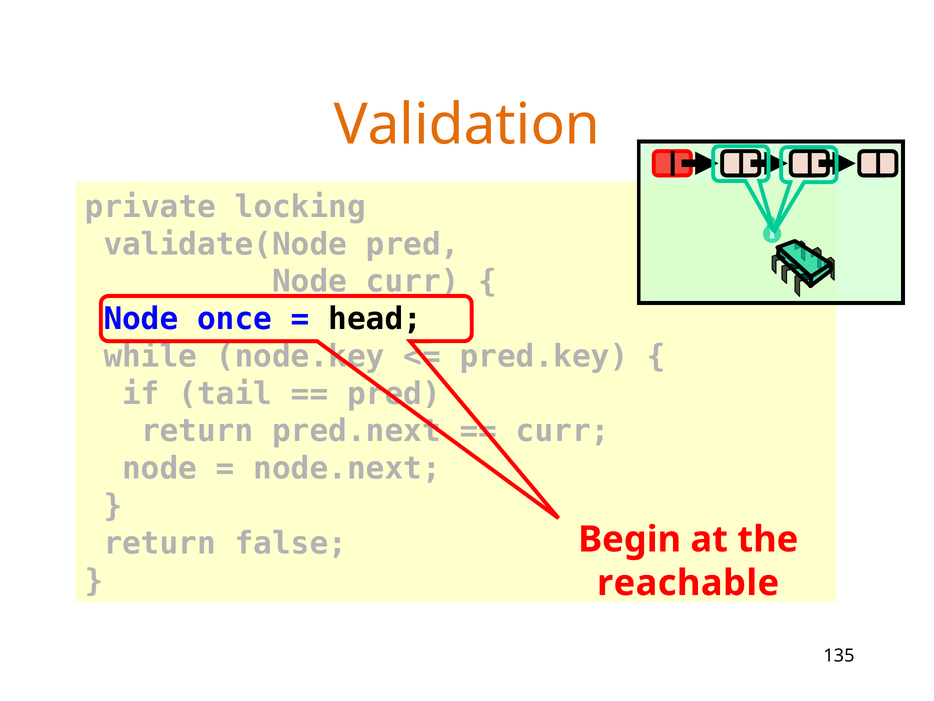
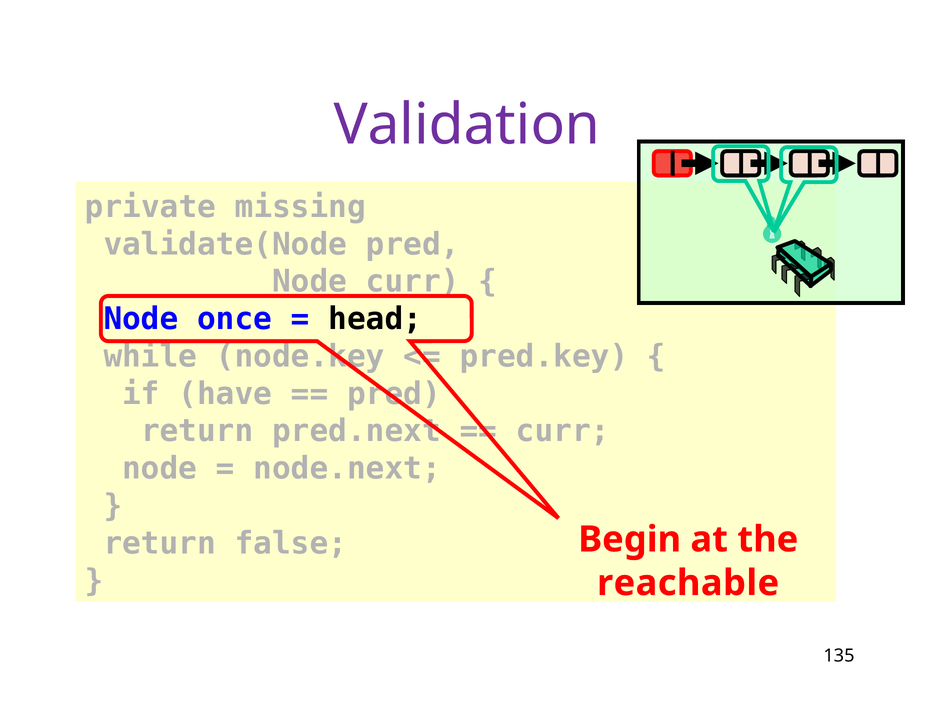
Validation colour: orange -> purple
locking: locking -> missing
tail: tail -> have
